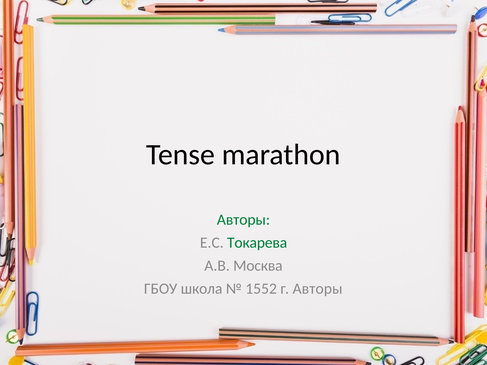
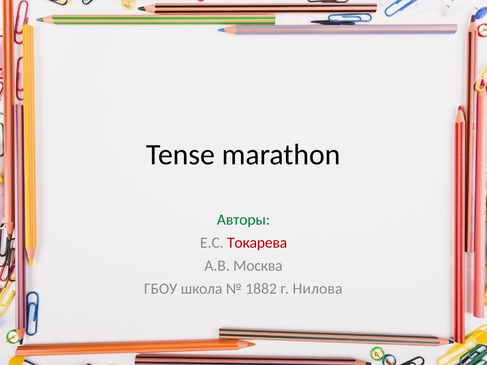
Токарева colour: green -> red
1552: 1552 -> 1882
г Авторы: Авторы -> Нилова
